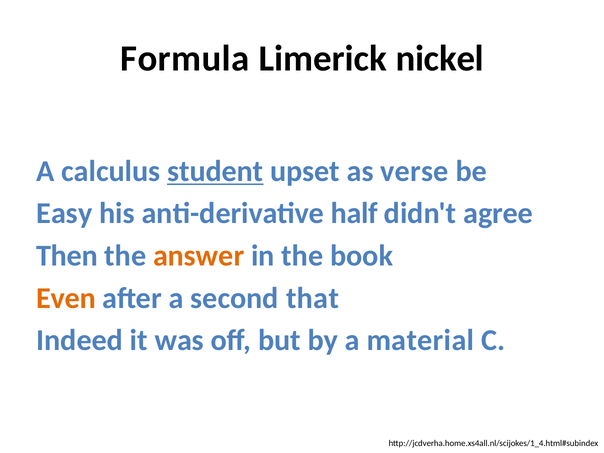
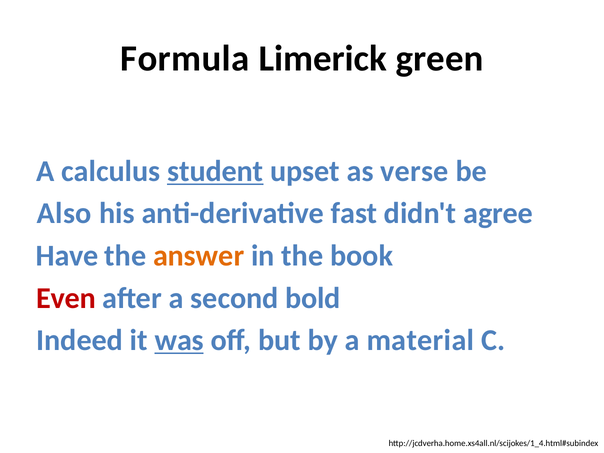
nickel: nickel -> green
Easy: Easy -> Also
half: half -> fast
Then: Then -> Have
Even colour: orange -> red
that: that -> bold
was underline: none -> present
